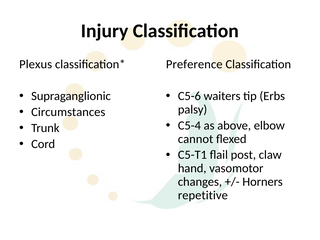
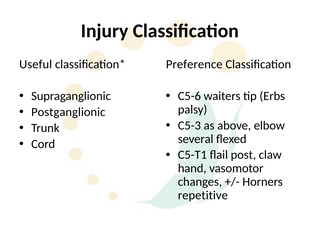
Plexus: Plexus -> Useful
Circumstances: Circumstances -> Postganglionic
C5-4: C5-4 -> C5-3
cannot: cannot -> several
